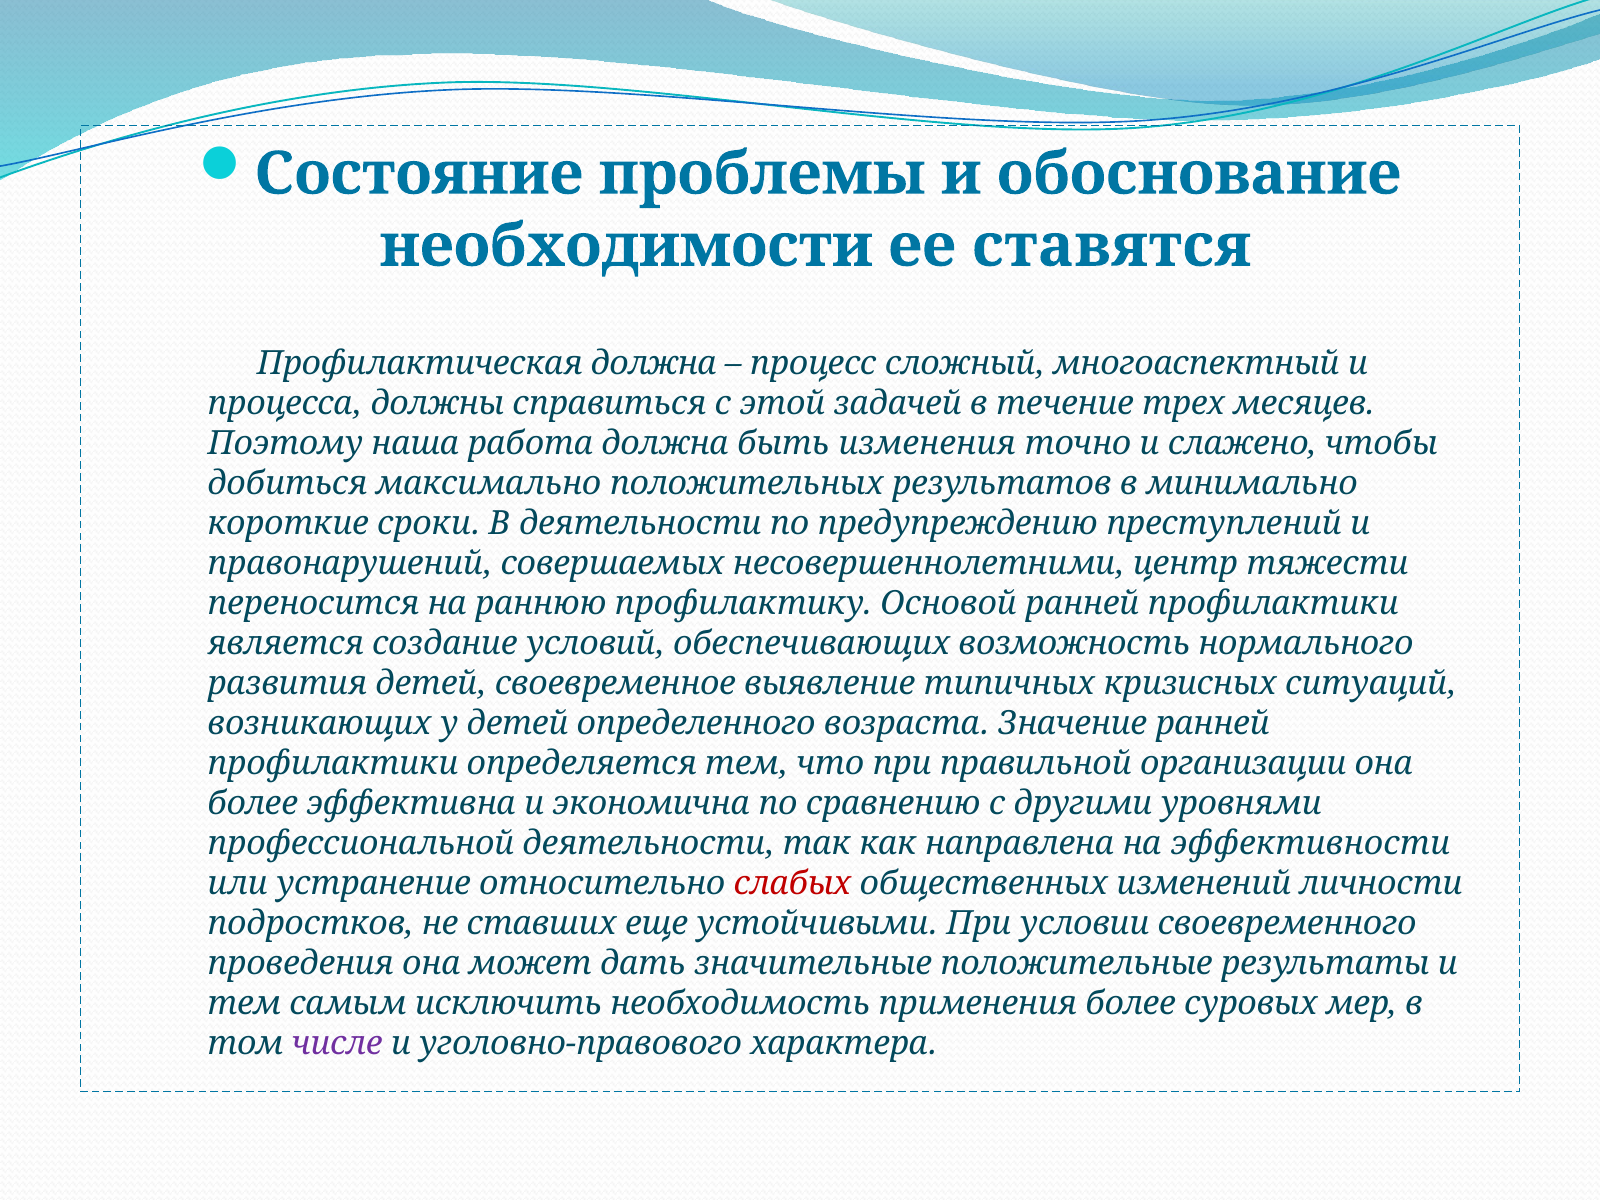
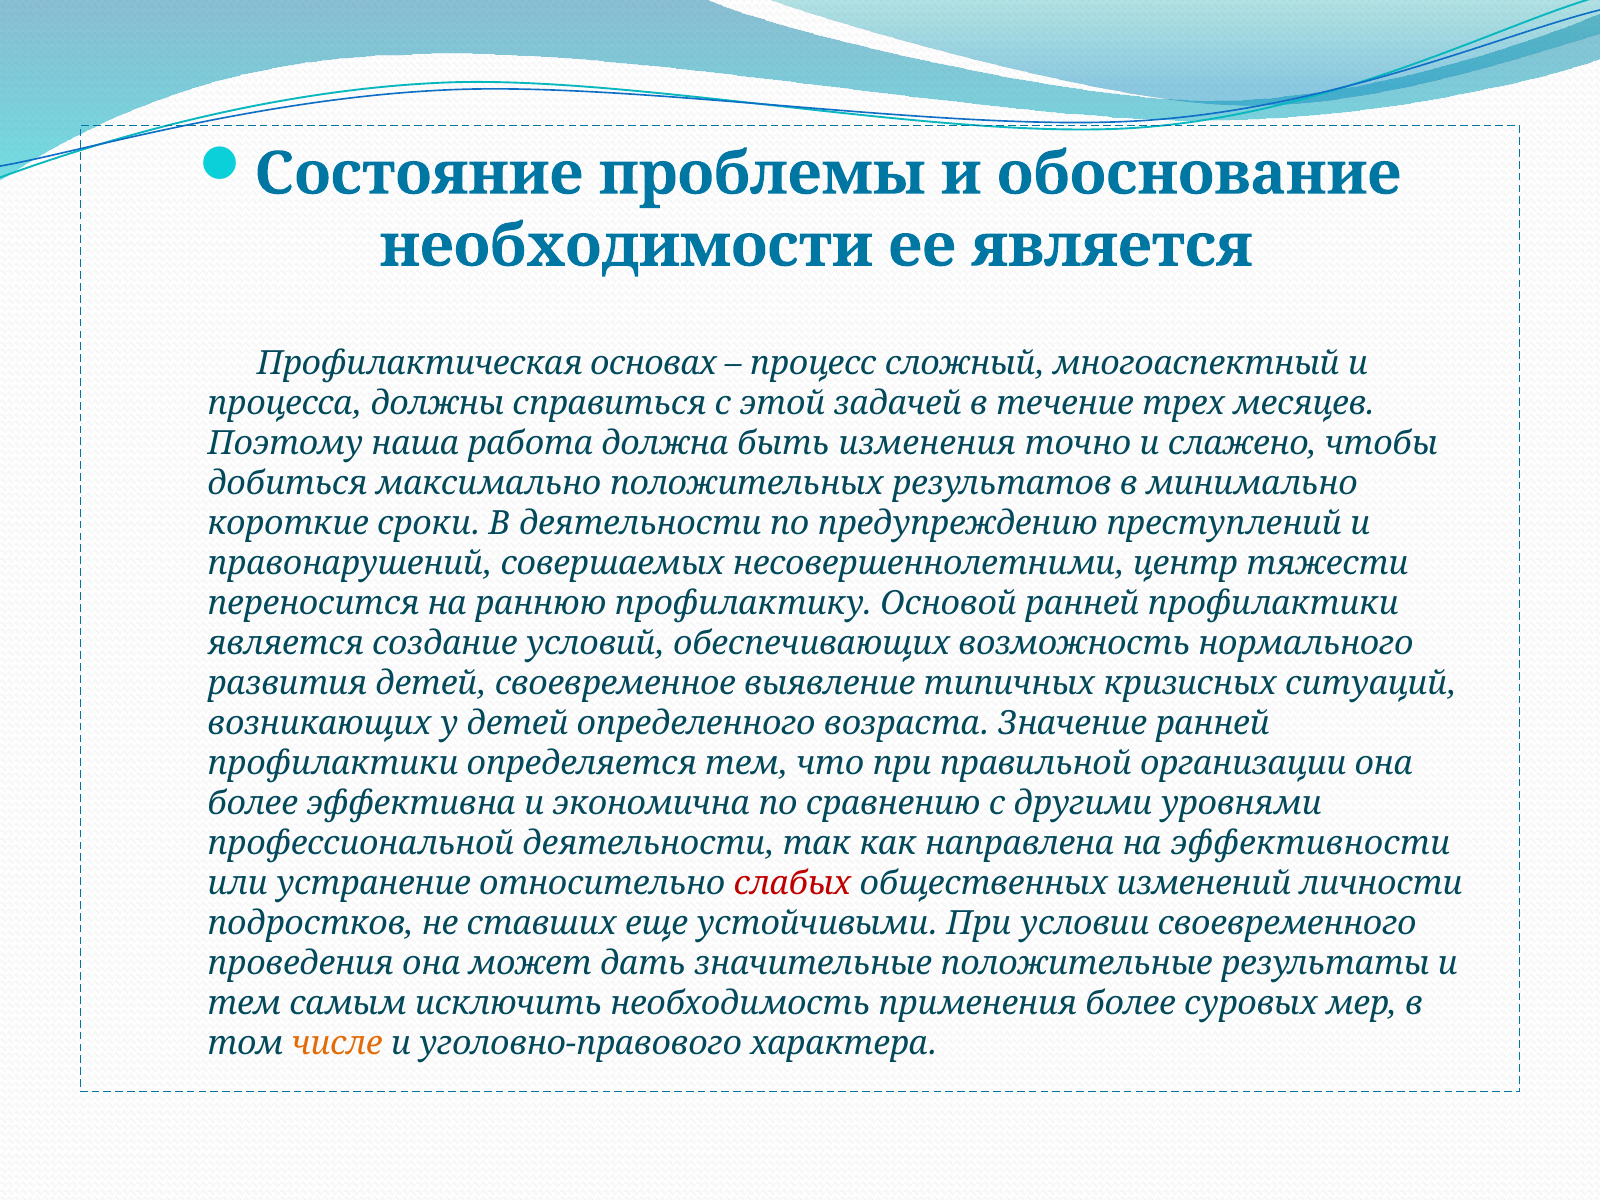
ее ставятся: ставятся -> является
Профилактическая должна: должна -> основах
числе colour: purple -> orange
